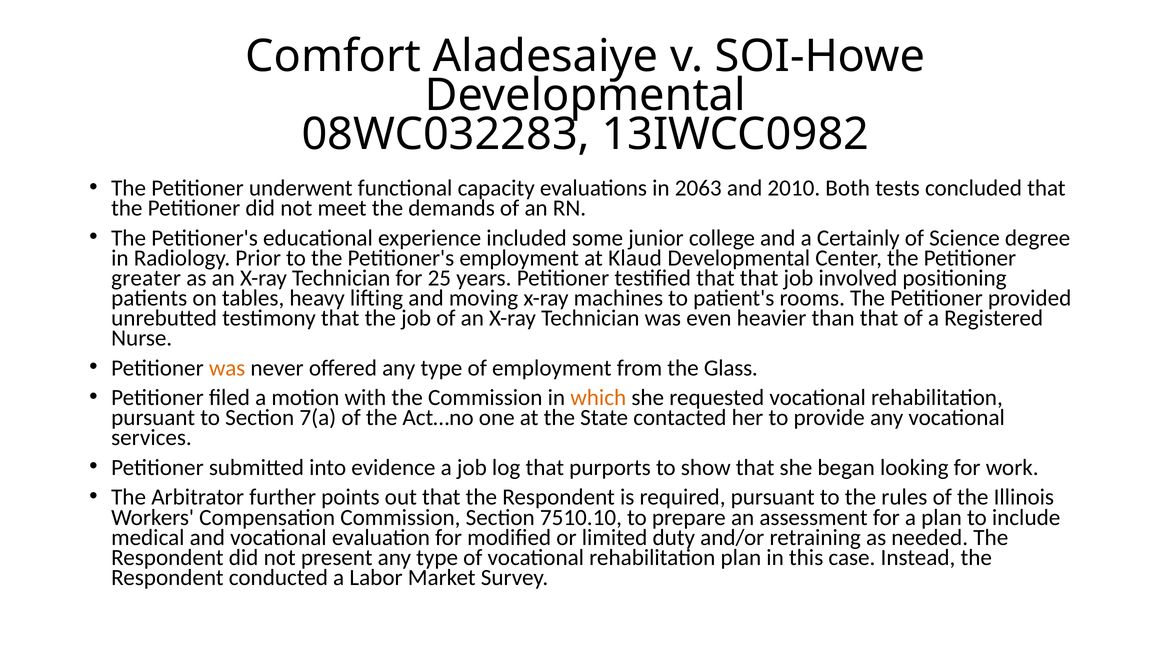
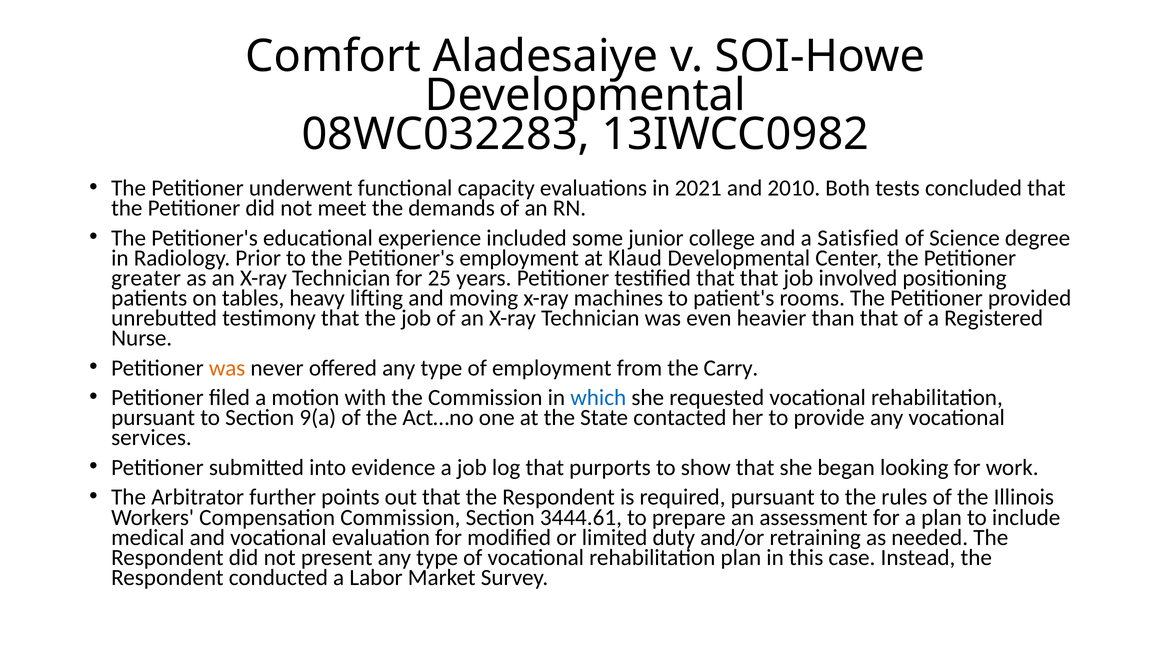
2063: 2063 -> 2021
Certainly: Certainly -> Satisfied
Glass: Glass -> Carry
which colour: orange -> blue
7(a: 7(a -> 9(a
7510.10: 7510.10 -> 3444.61
